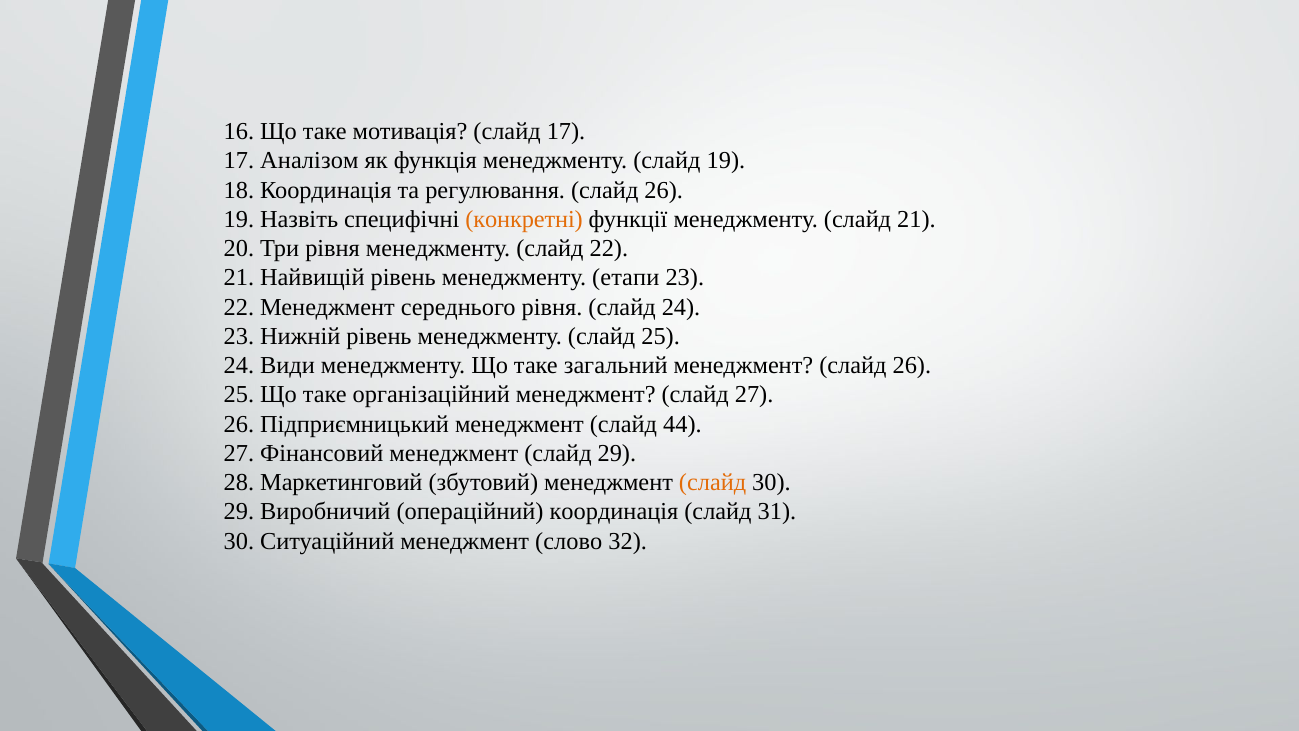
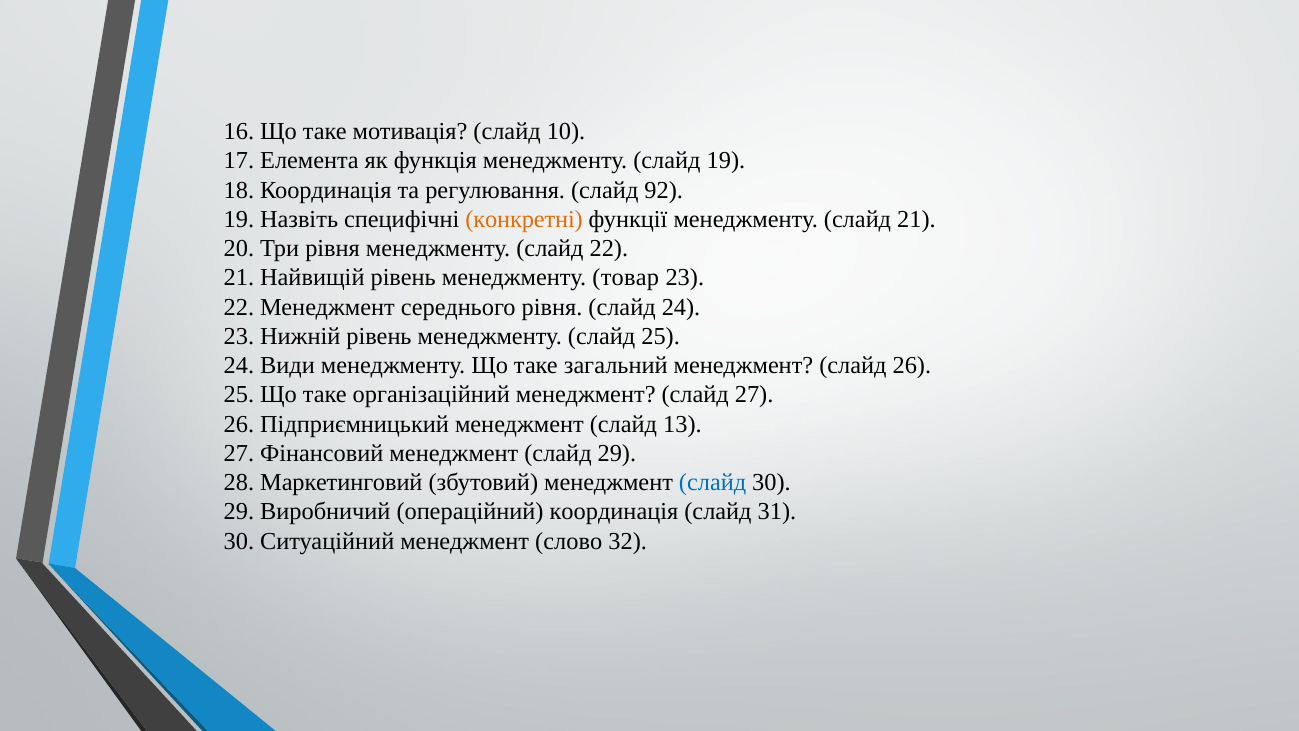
слайд 17: 17 -> 10
Аналізом: Аналізом -> Елемента
регулювання слайд 26: 26 -> 92
етапи: етапи -> товар
44: 44 -> 13
слайд at (713, 482) colour: orange -> blue
